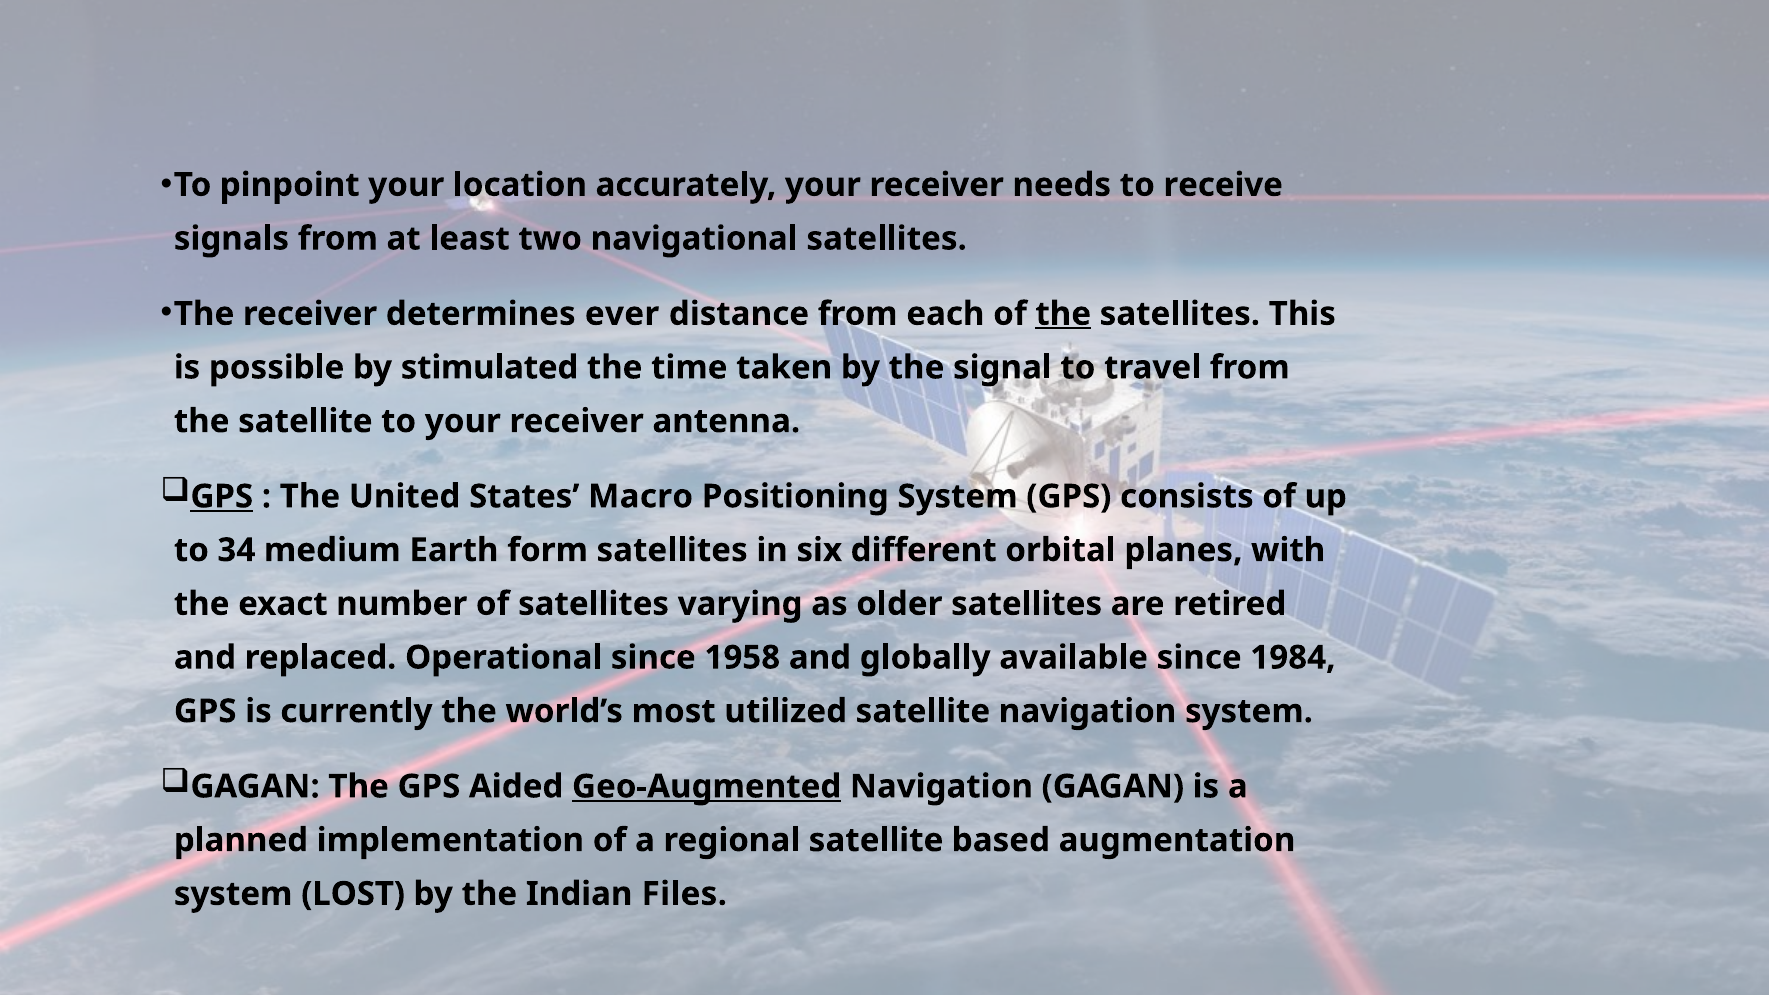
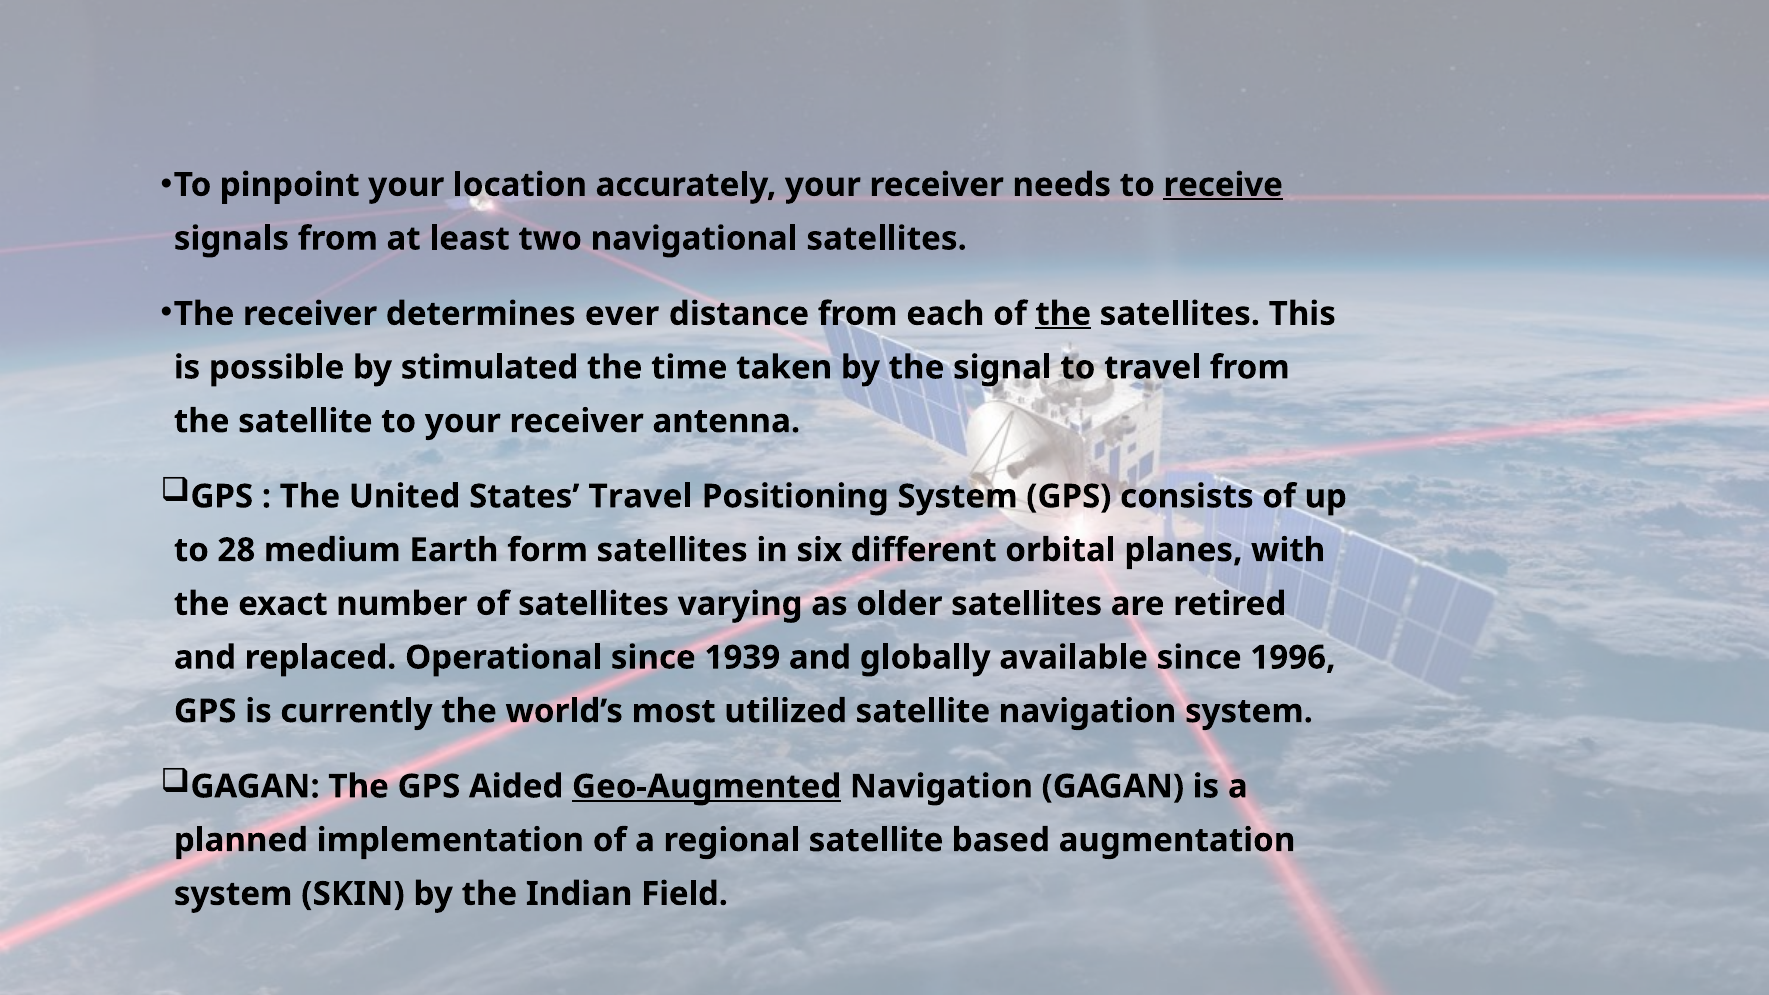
receive underline: none -> present
GPS at (222, 497) underline: present -> none
States Macro: Macro -> Travel
34: 34 -> 28
1958: 1958 -> 1939
1984: 1984 -> 1996
LOST: LOST -> SKIN
Files: Files -> Field
